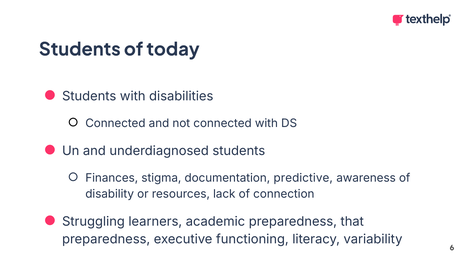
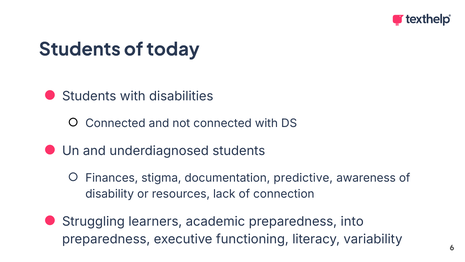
that: that -> into
